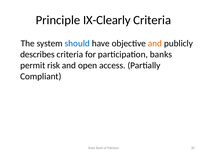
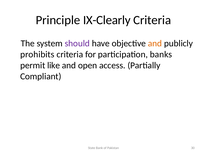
should colour: blue -> purple
describes: describes -> prohibits
risk: risk -> like
